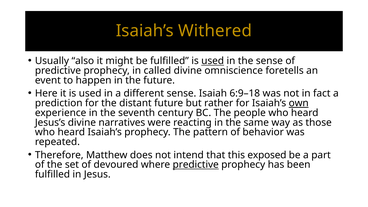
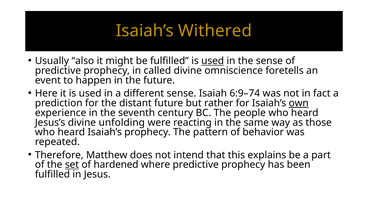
6:9–18: 6:9–18 -> 6:9–74
narratives: narratives -> unfolding
exposed: exposed -> explains
set underline: none -> present
devoured: devoured -> hardened
predictive at (196, 165) underline: present -> none
